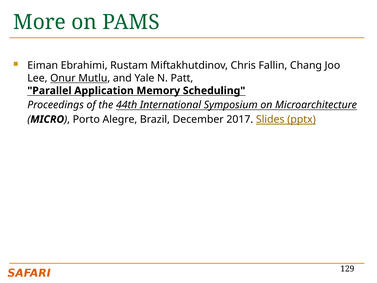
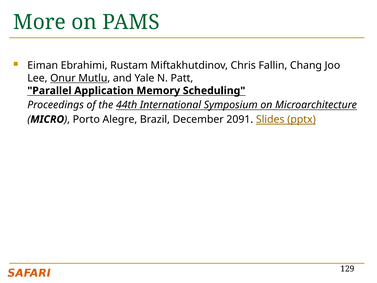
2017: 2017 -> 2091
